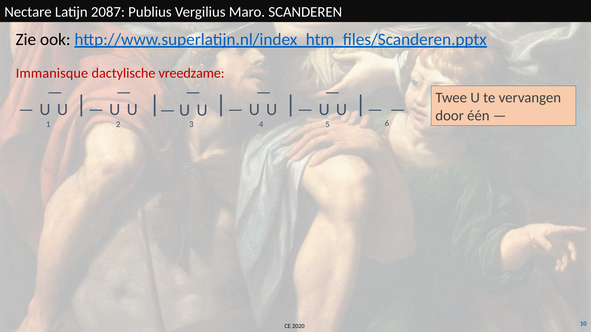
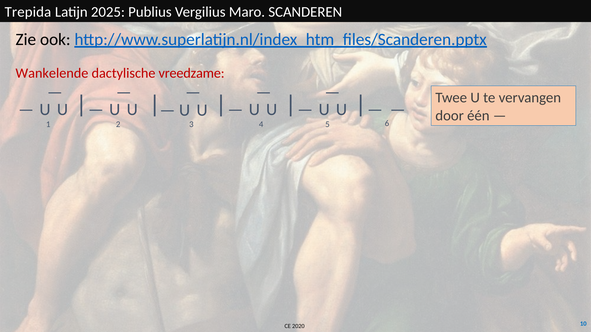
Nectare: Nectare -> Trepida
2087: 2087 -> 2025
Immanisque: Immanisque -> Wankelende
